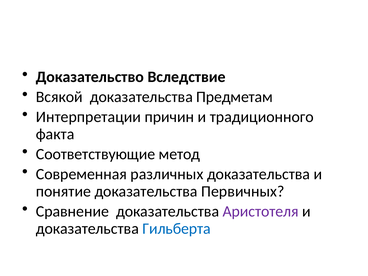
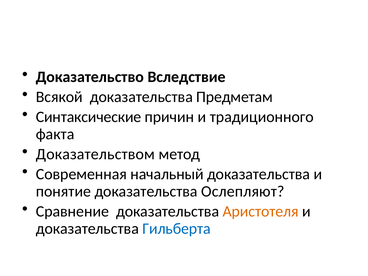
Интерпретации: Интерпретации -> Синтаксические
Соответствующие: Соответствующие -> Доказательством
различных: различных -> начальный
Первичных: Первичных -> Ослепляют
Аристотеля colour: purple -> orange
